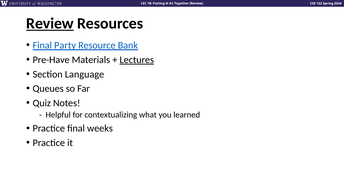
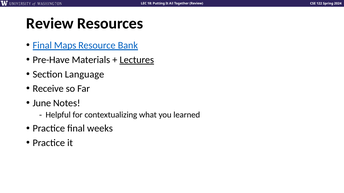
Review at (50, 24) underline: present -> none
Party: Party -> Maps
Queues: Queues -> Receive
Quiz: Quiz -> June
